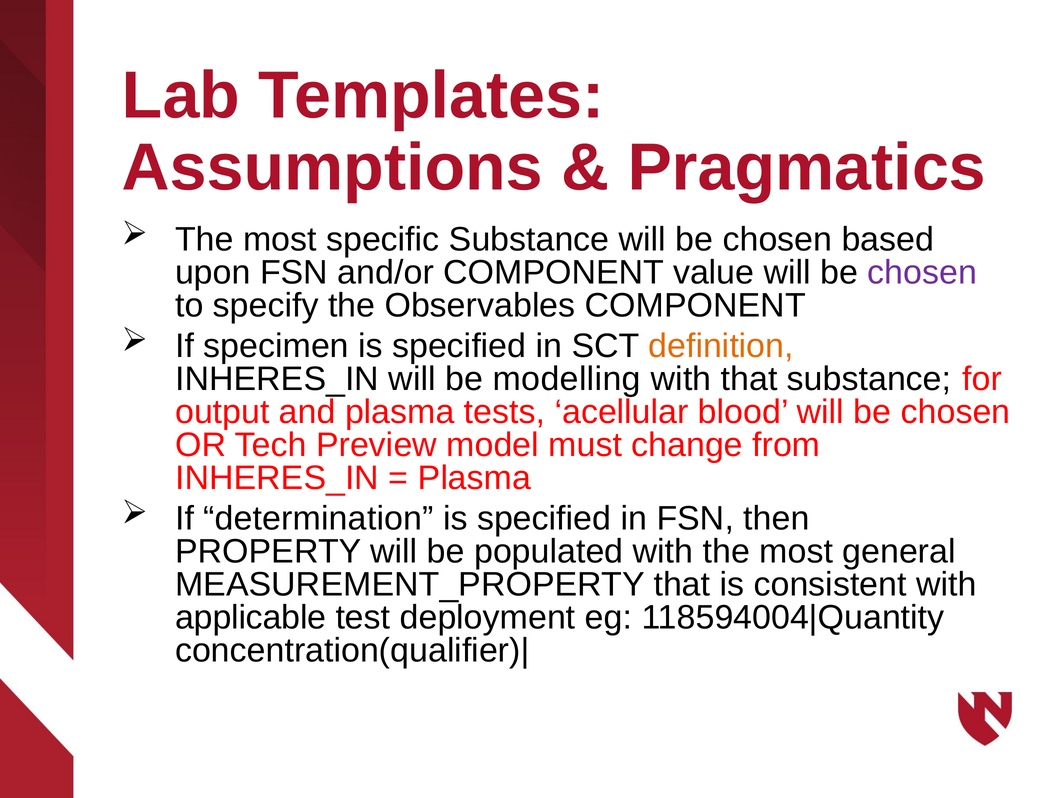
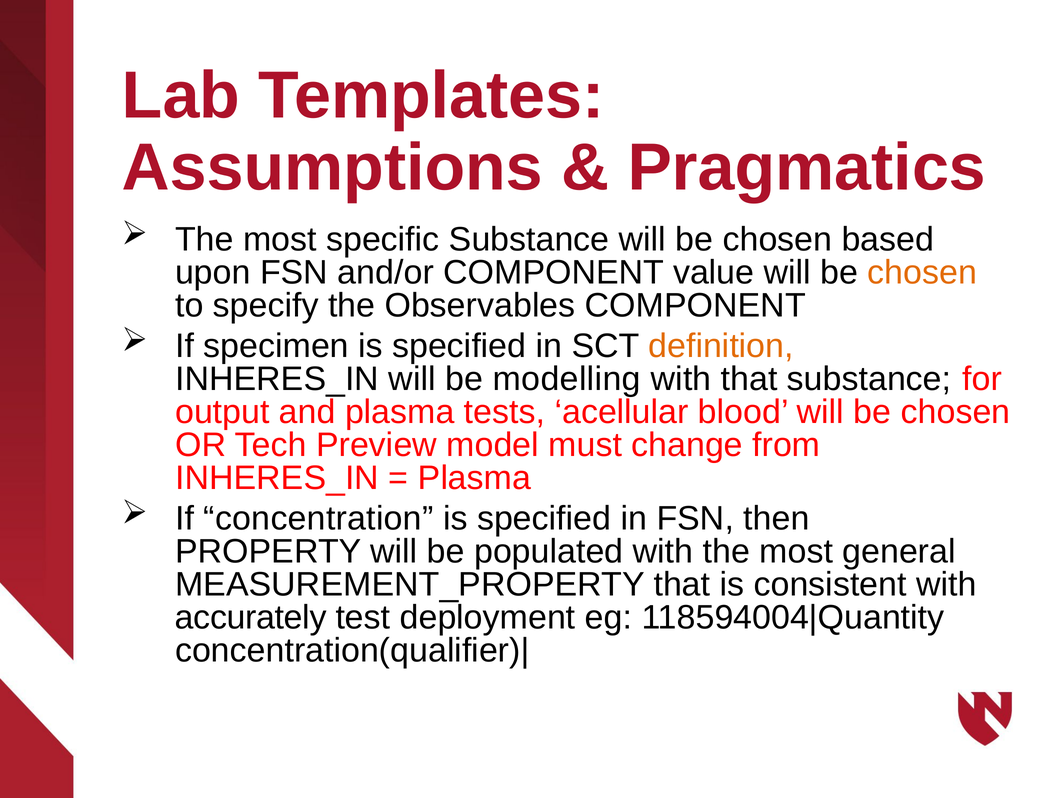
chosen at (922, 273) colour: purple -> orange
determination: determination -> concentration
applicable: applicable -> accurately
